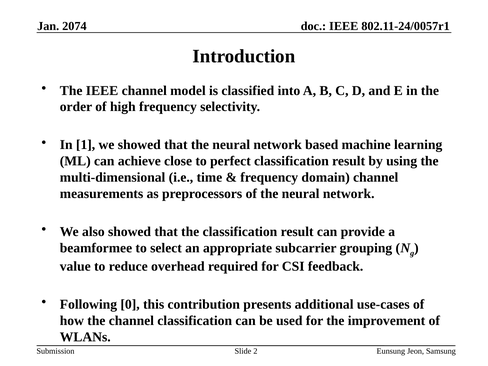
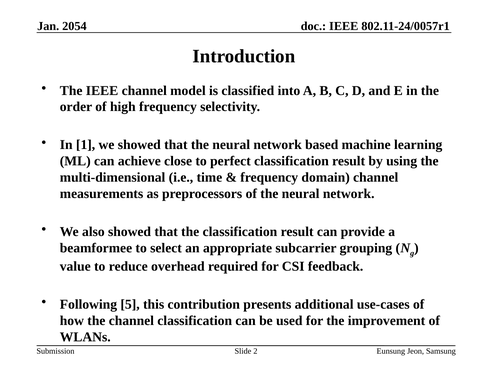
2074: 2074 -> 2054
0: 0 -> 5
